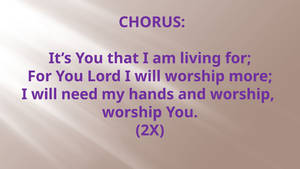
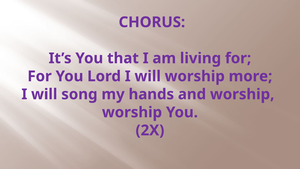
need: need -> song
